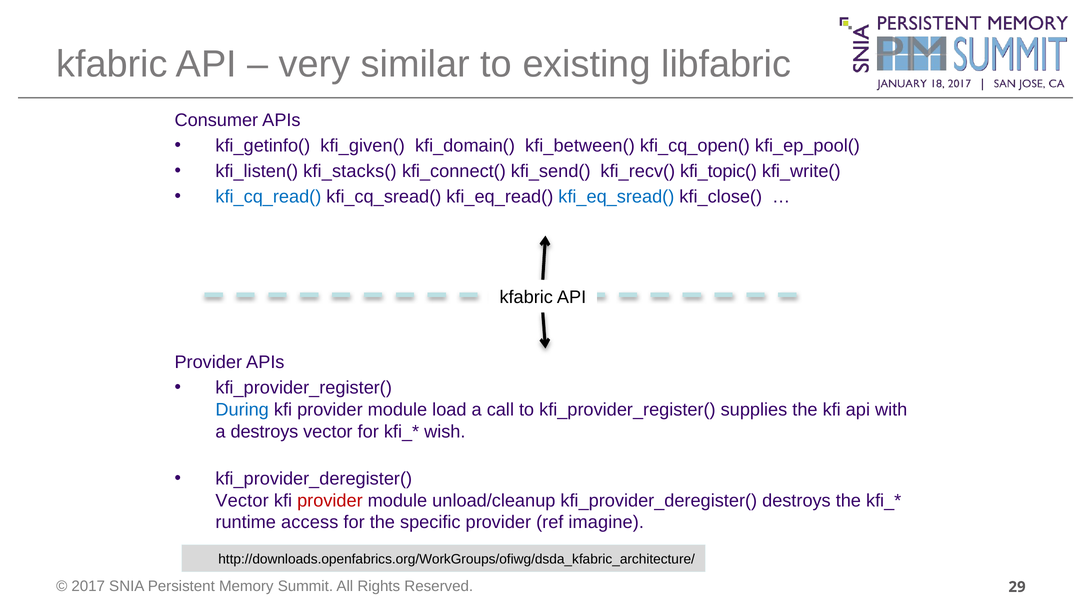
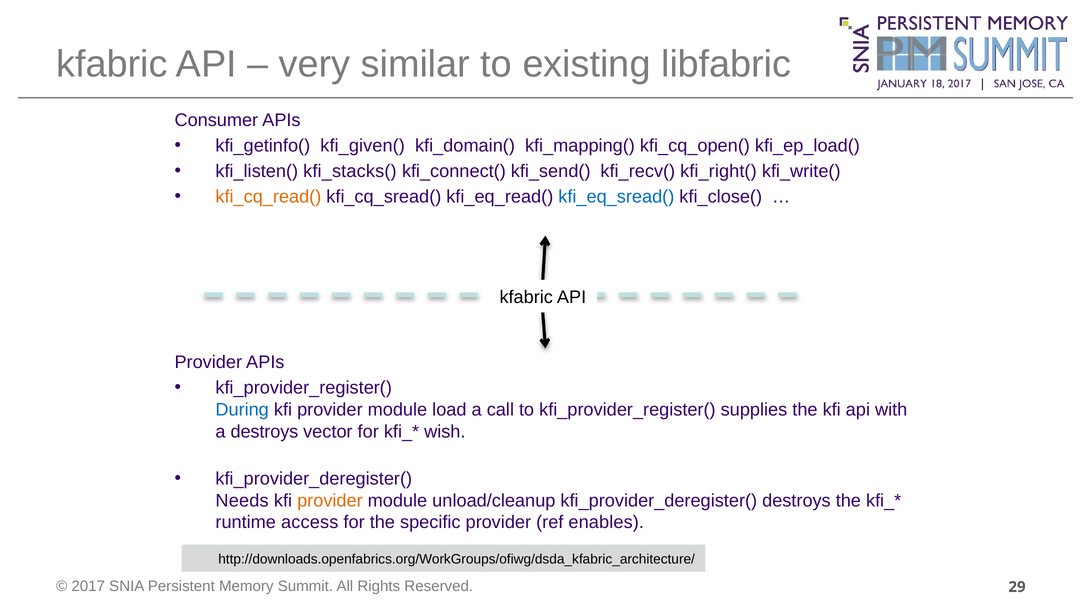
kfi_between(: kfi_between( -> kfi_mapping(
kfi_ep_pool(: kfi_ep_pool( -> kfi_ep_load(
kfi_topic(: kfi_topic( -> kfi_right(
kfi_cq_read( colour: blue -> orange
Vector at (242, 500): Vector -> Needs
provider at (330, 500) colour: red -> orange
imagine: imagine -> enables
